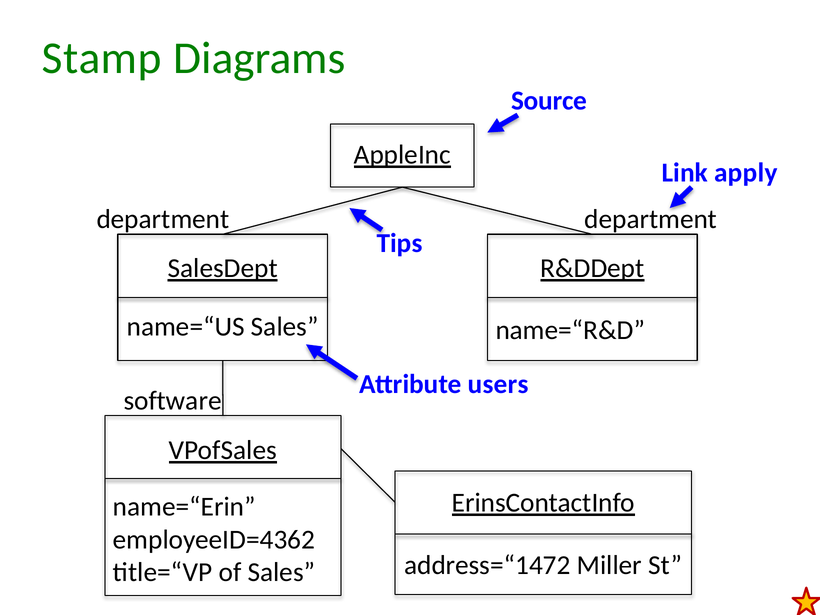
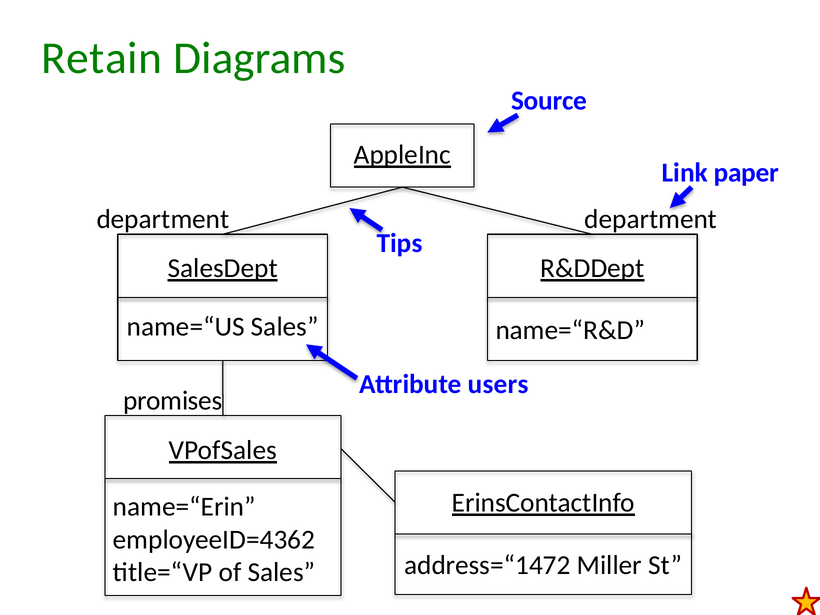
Stamp: Stamp -> Retain
apply: apply -> paper
software: software -> promises
